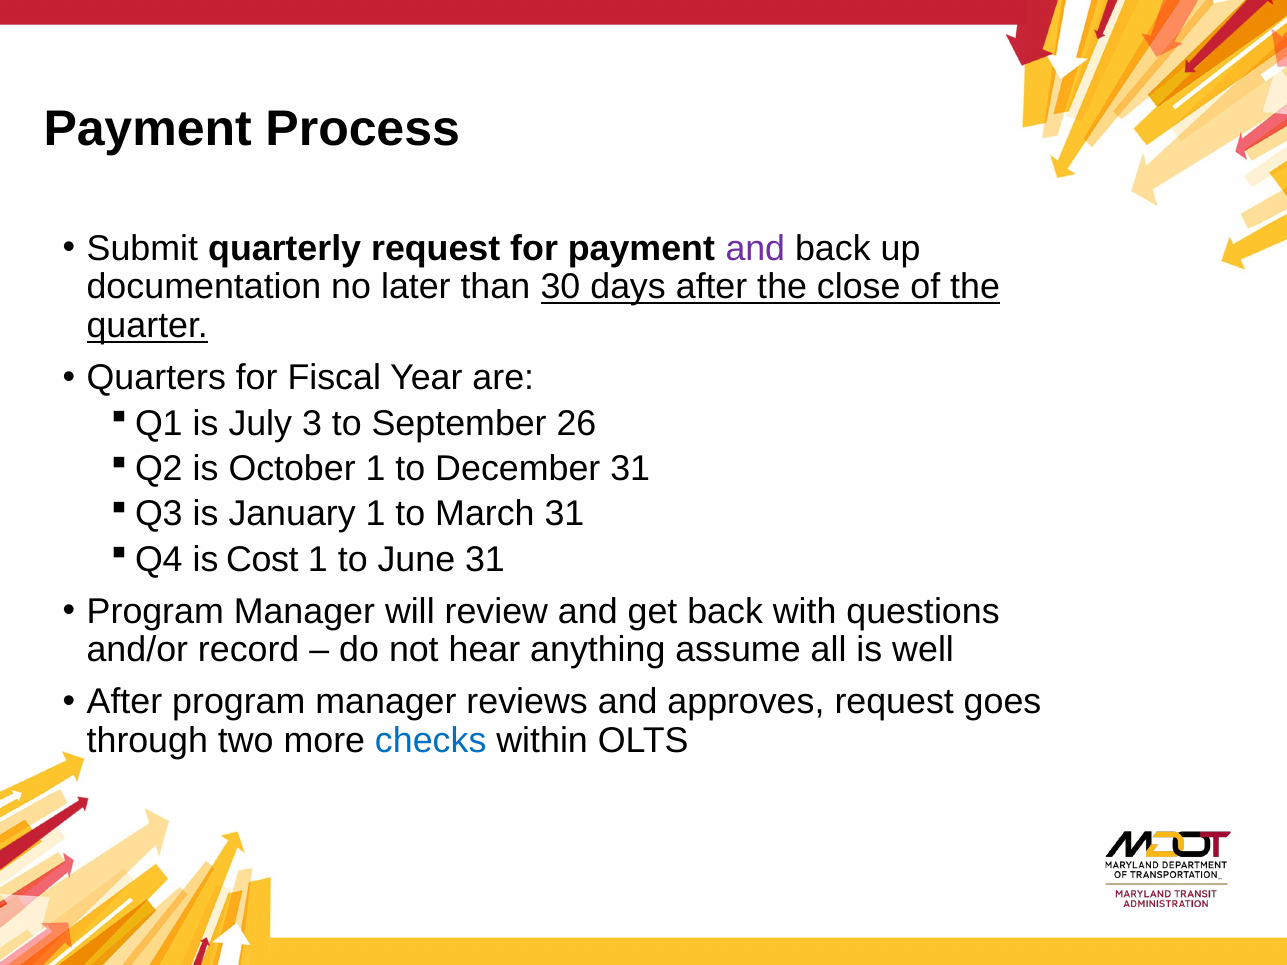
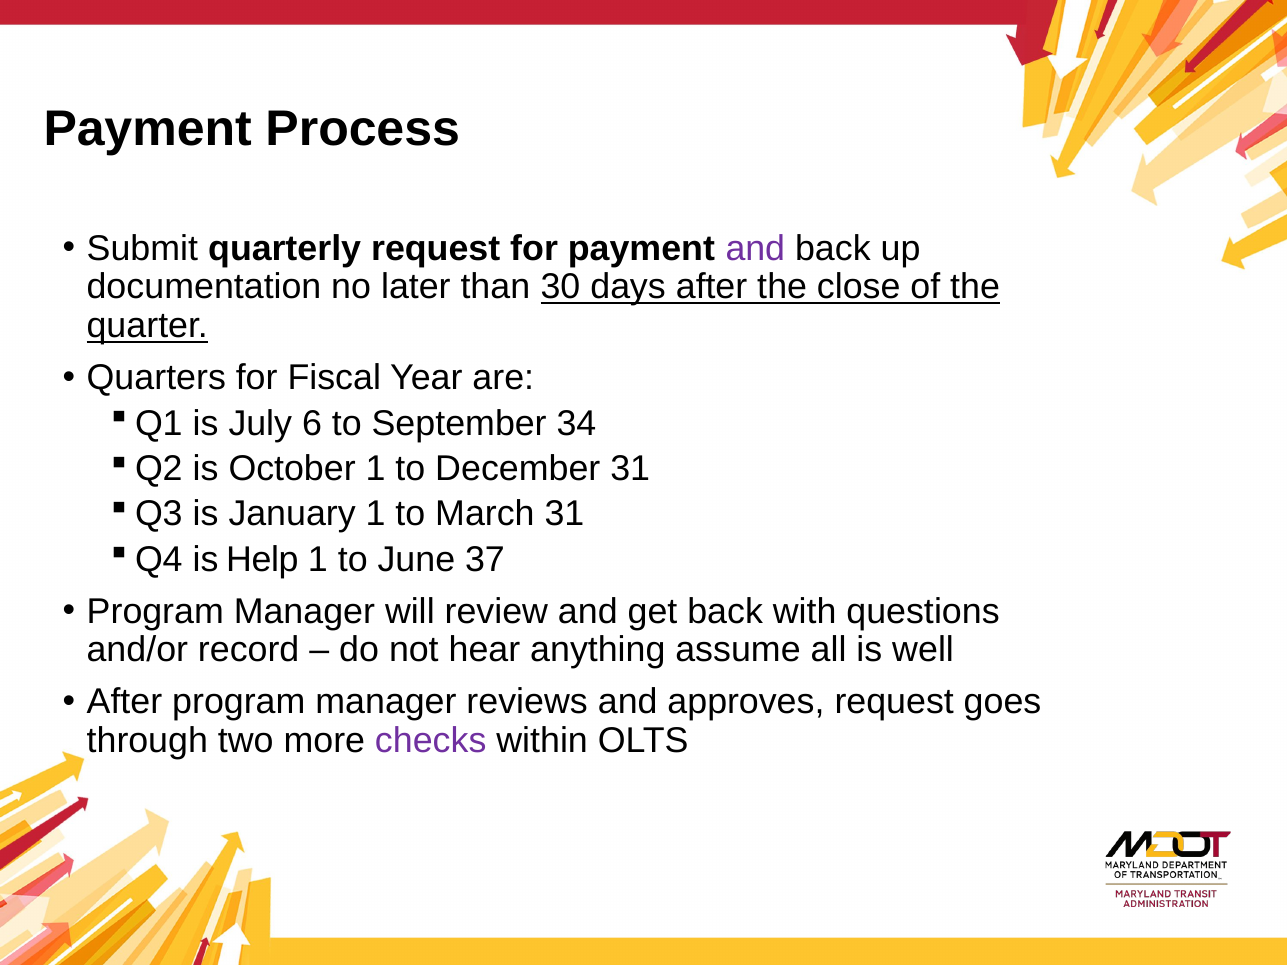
3: 3 -> 6
26: 26 -> 34
Cost: Cost -> Help
June 31: 31 -> 37
checks colour: blue -> purple
